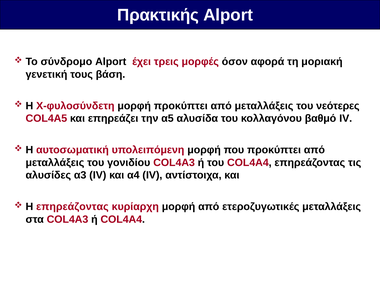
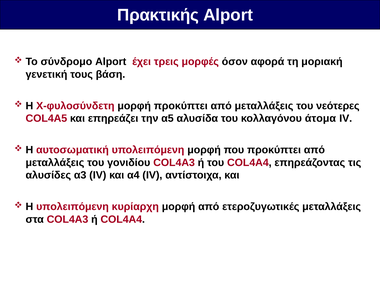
βαθμό: βαθμό -> άτομα
Η επηρεάζοντας: επηρεάζοντας -> υπολειπόμενη
